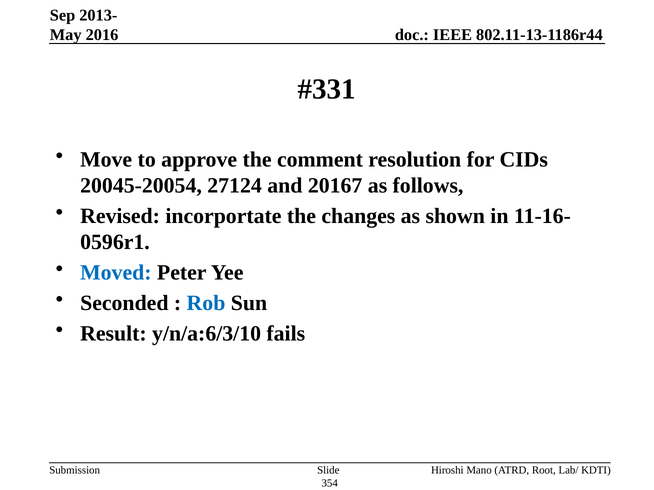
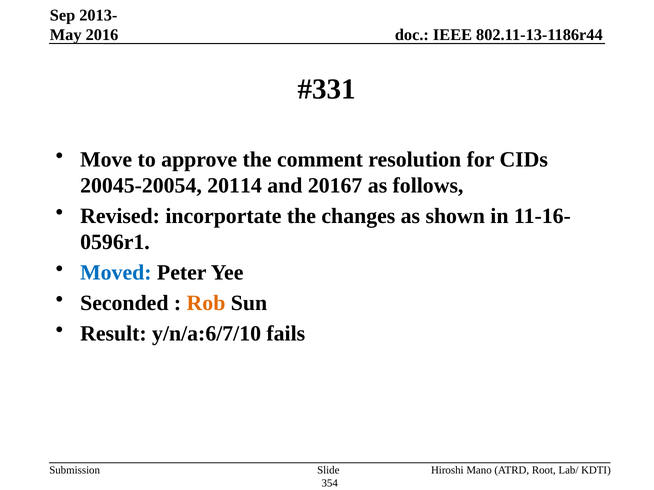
27124: 27124 -> 20114
Rob colour: blue -> orange
y/n/a:6/3/10: y/n/a:6/3/10 -> y/n/a:6/7/10
